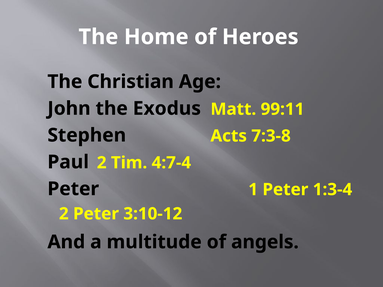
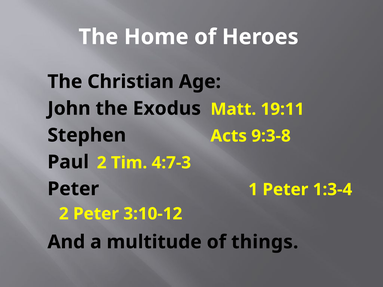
99:11: 99:11 -> 19:11
7:3-8: 7:3-8 -> 9:3-8
4:7-4: 4:7-4 -> 4:7-3
angels: angels -> things
